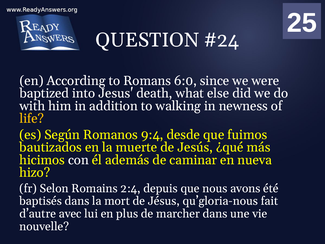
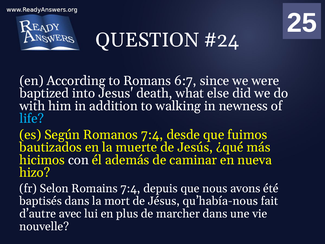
6:0: 6:0 -> 6:7
life colour: yellow -> light blue
Romanos 9:4: 9:4 -> 7:4
Romains 2:4: 2:4 -> 7:4
qu’gloria-nous: qu’gloria-nous -> qu’había-nous
